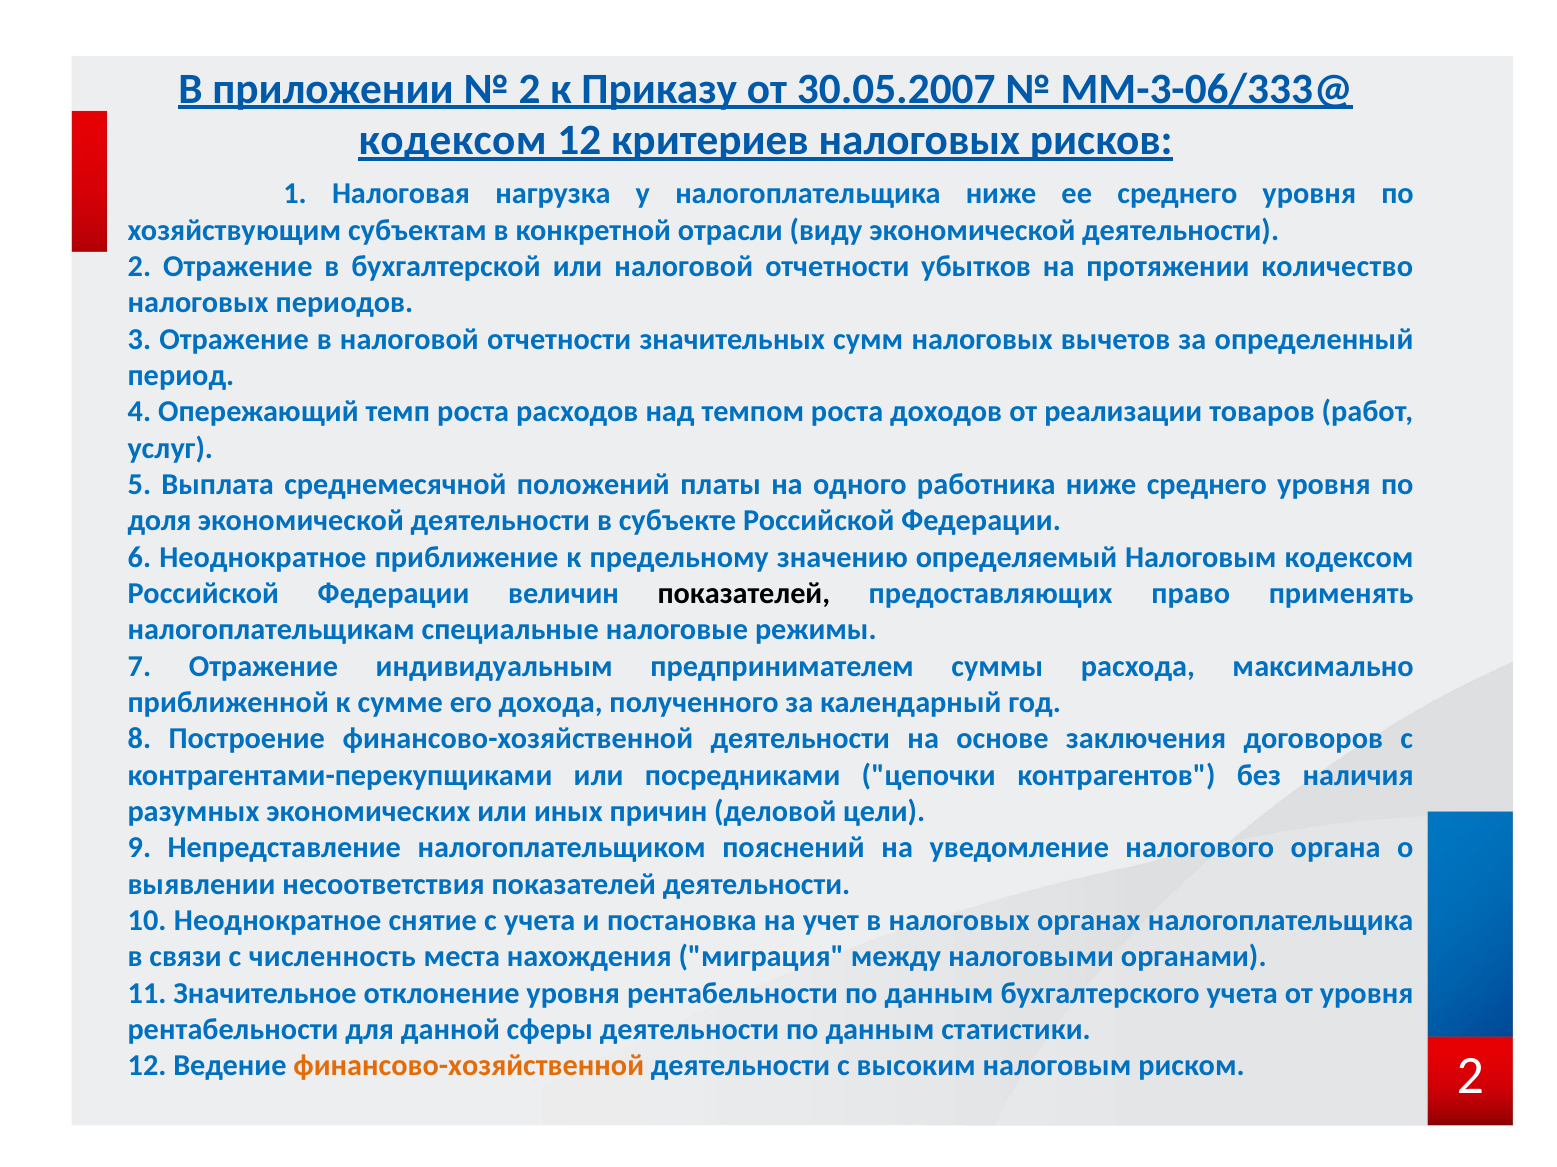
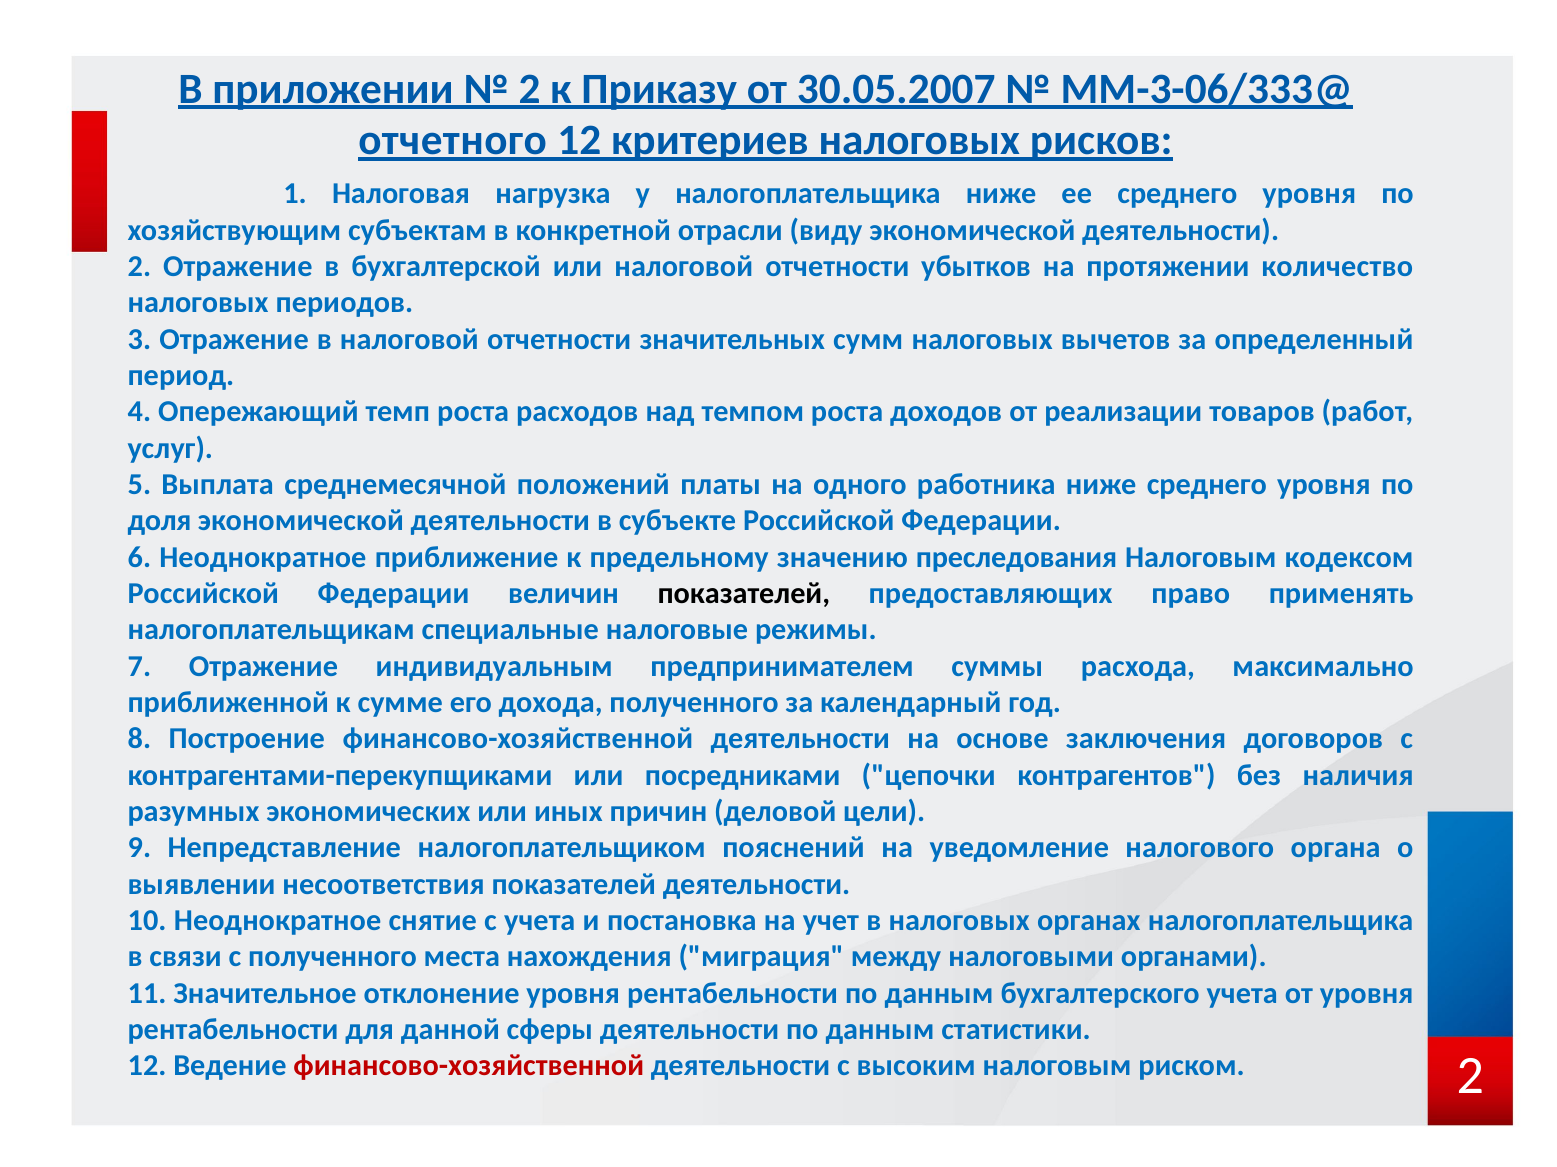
кодексом at (453, 141): кодексом -> отчетного
определяемый: определяемый -> преследования
с численность: численность -> полученного
финансово-хозяйственной at (469, 1066) colour: orange -> red
